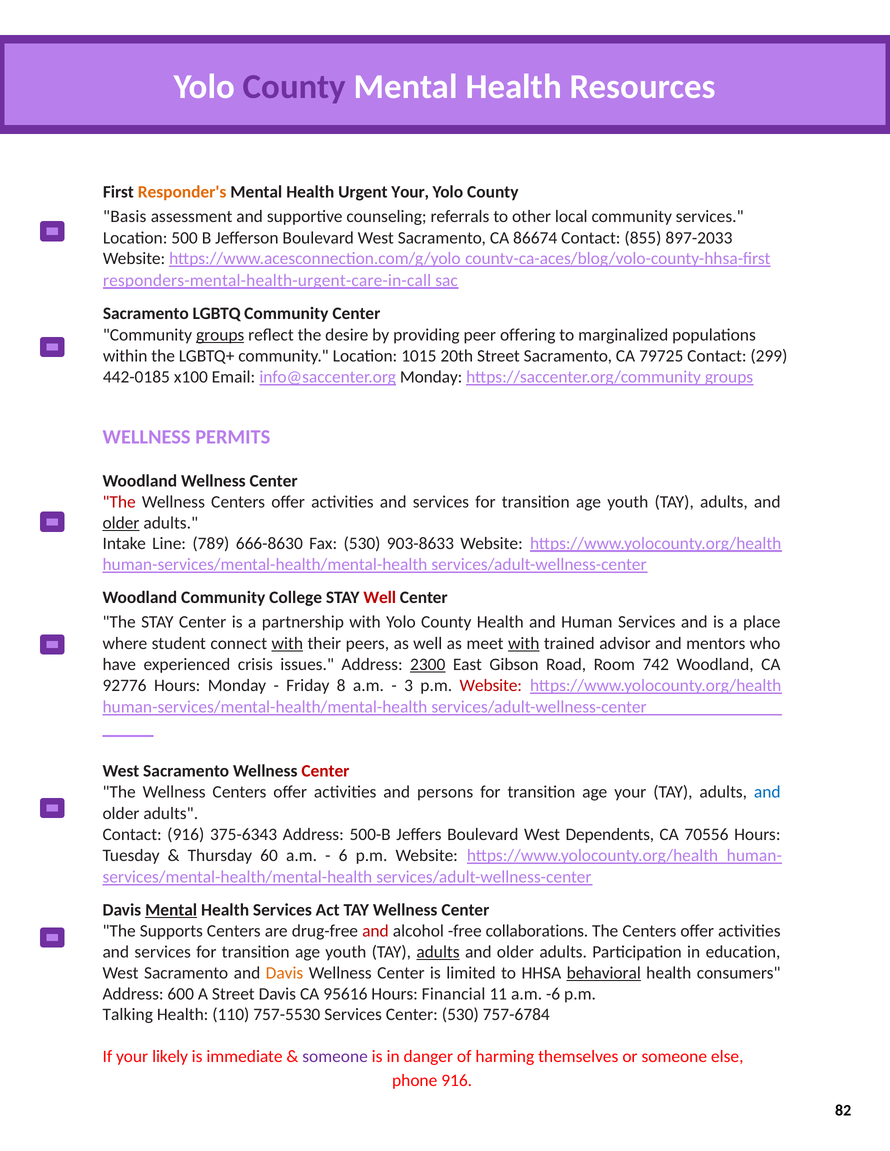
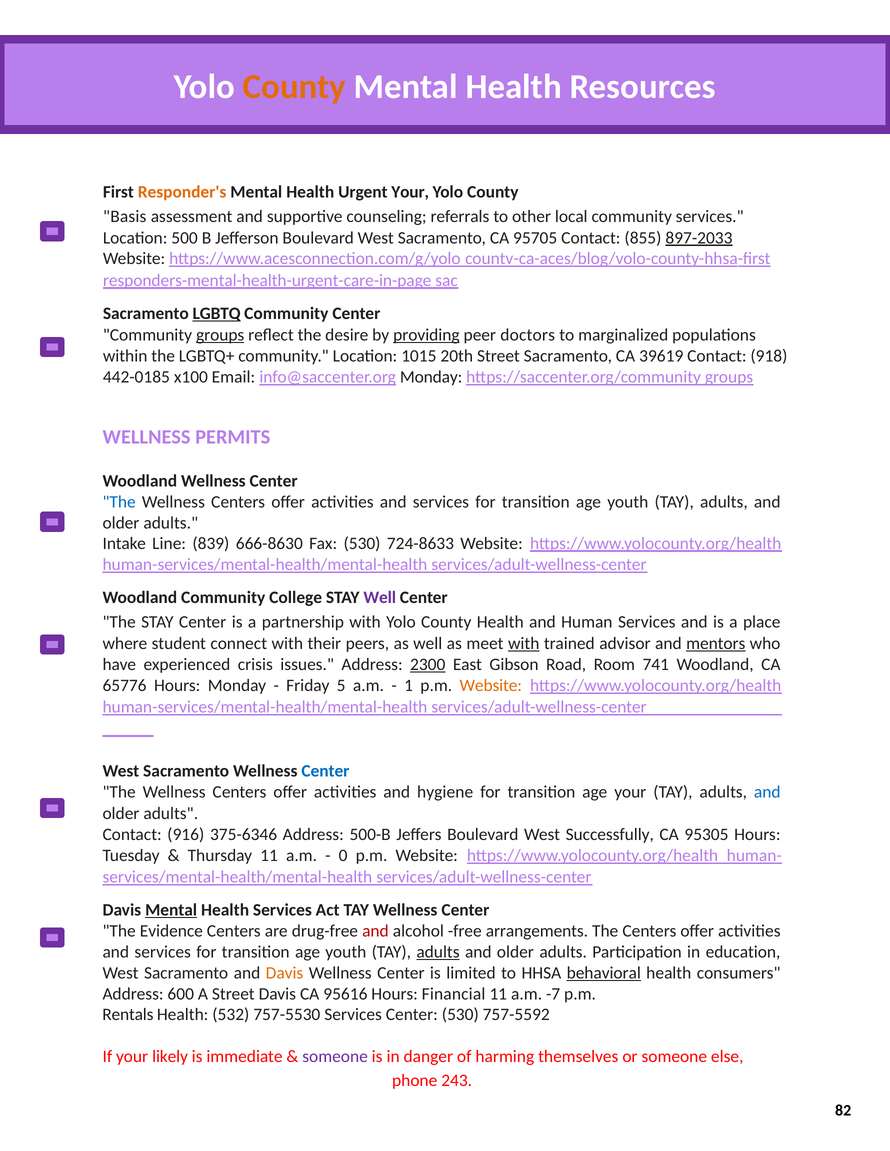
County at (294, 87) colour: purple -> orange
86674: 86674 -> 95705
897-2033 underline: none -> present
responders-mental-health-urgent-care-in-call: responders-mental-health-urgent-care-in-call -> responders-mental-health-urgent-care-in-page
LGBTQ underline: none -> present
providing underline: none -> present
offering: offering -> doctors
79725: 79725 -> 39619
299: 299 -> 918
The at (119, 502) colour: red -> blue
older at (121, 523) underline: present -> none
789: 789 -> 839
903-8633: 903-8633 -> 724-8633
Well at (380, 598) colour: red -> purple
with at (287, 644) underline: present -> none
mentors underline: none -> present
742: 742 -> 741
92776: 92776 -> 65776
8: 8 -> 5
3: 3 -> 1
Website at (491, 686) colour: red -> orange
Center at (325, 771) colour: red -> blue
persons: persons -> hygiene
375-6343: 375-6343 -> 375-6346
Dependents: Dependents -> Successfully
70556: 70556 -> 95305
Thursday 60: 60 -> 11
6: 6 -> 0
Supports: Supports -> Evidence
collaborations: collaborations -> arrangements
-6: -6 -> -7
Talking: Talking -> Rentals
110: 110 -> 532
757-6784: 757-6784 -> 757-5592
phone 916: 916 -> 243
